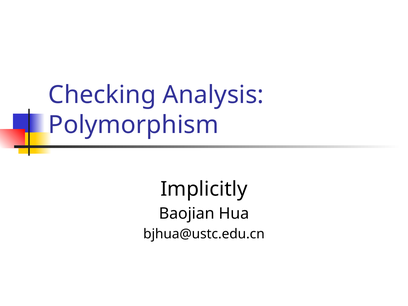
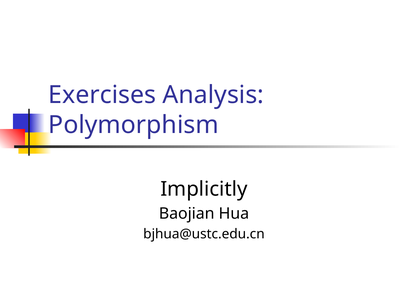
Checking: Checking -> Exercises
